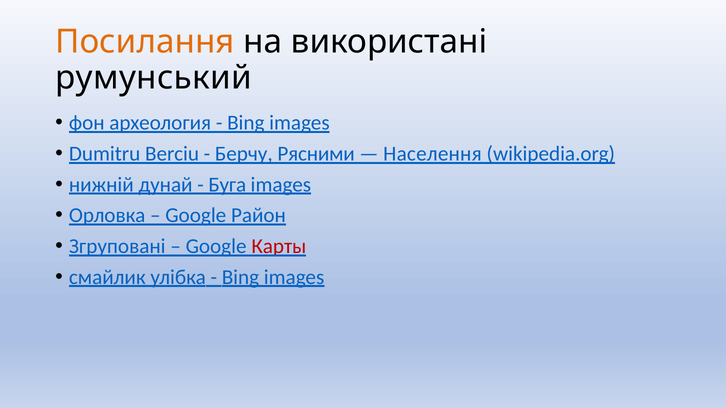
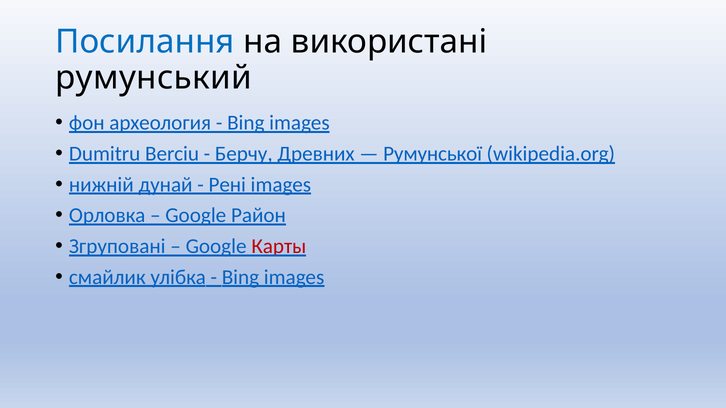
Посилання colour: orange -> blue
Рясними: Рясними -> Древних
Населення: Населення -> Румунської
Буга: Буга -> Рені
